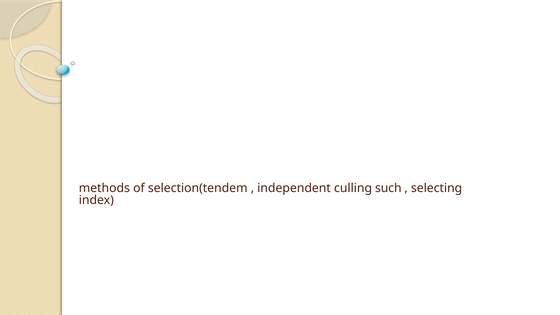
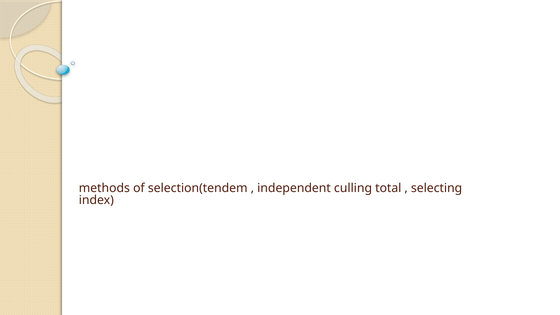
such: such -> total
